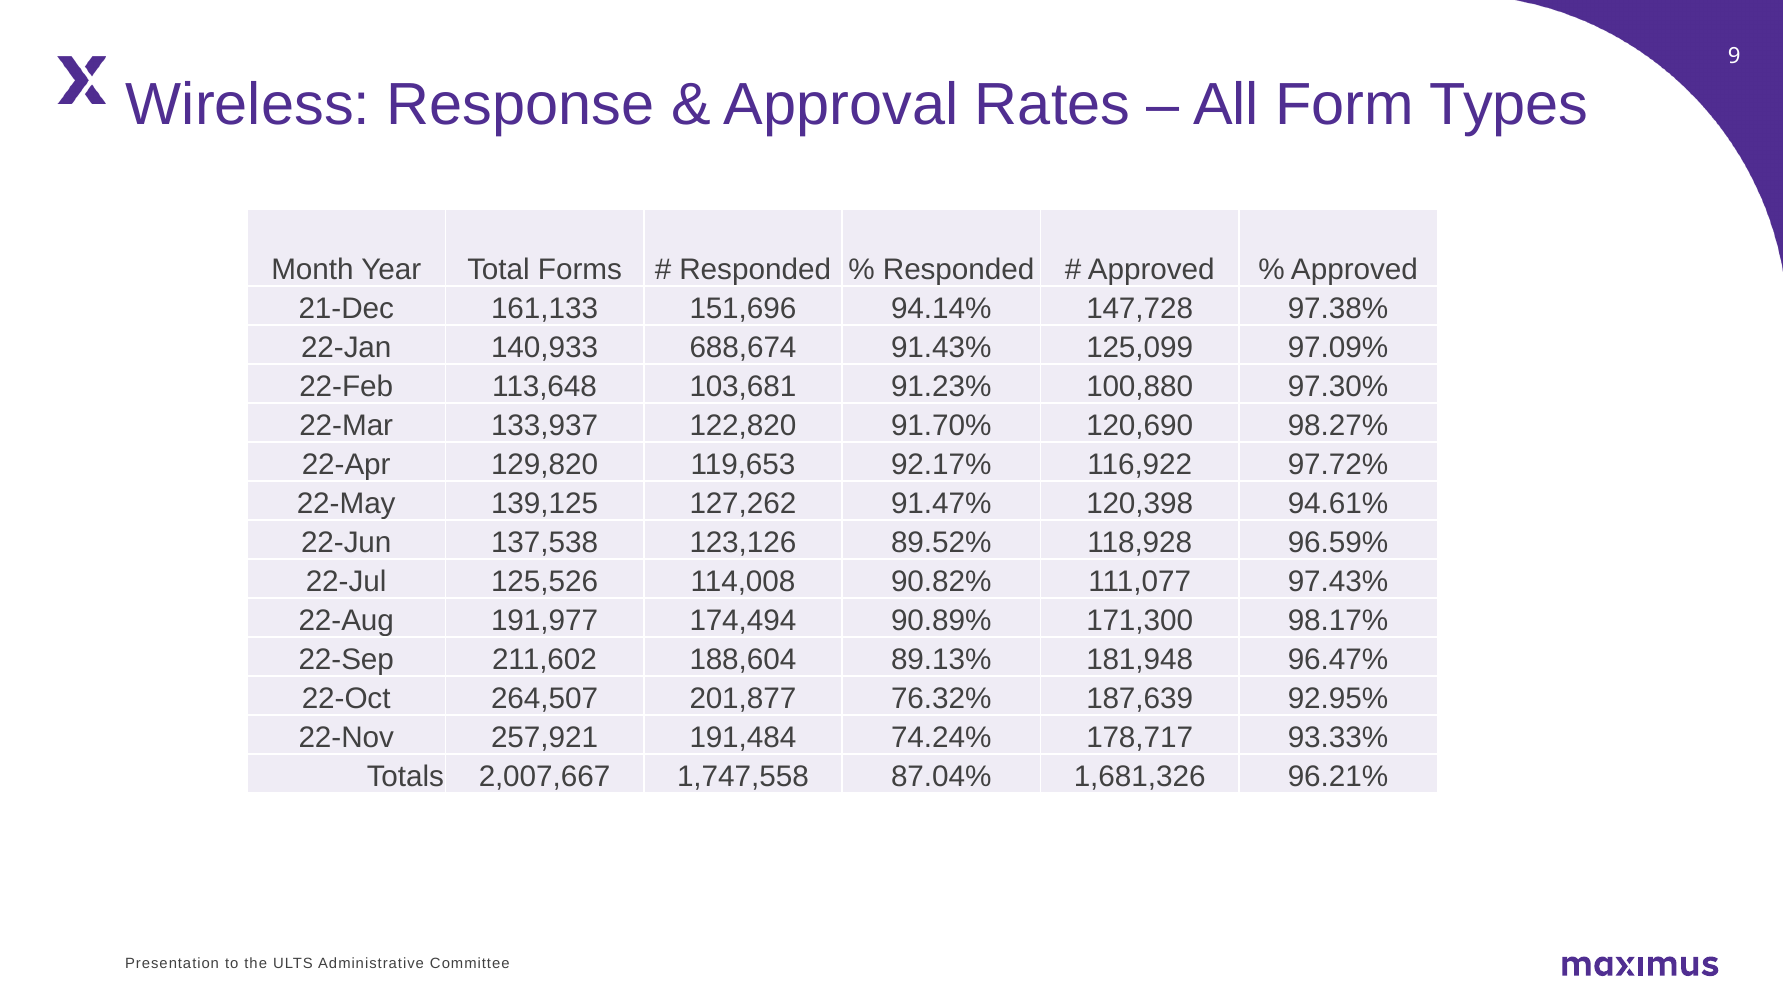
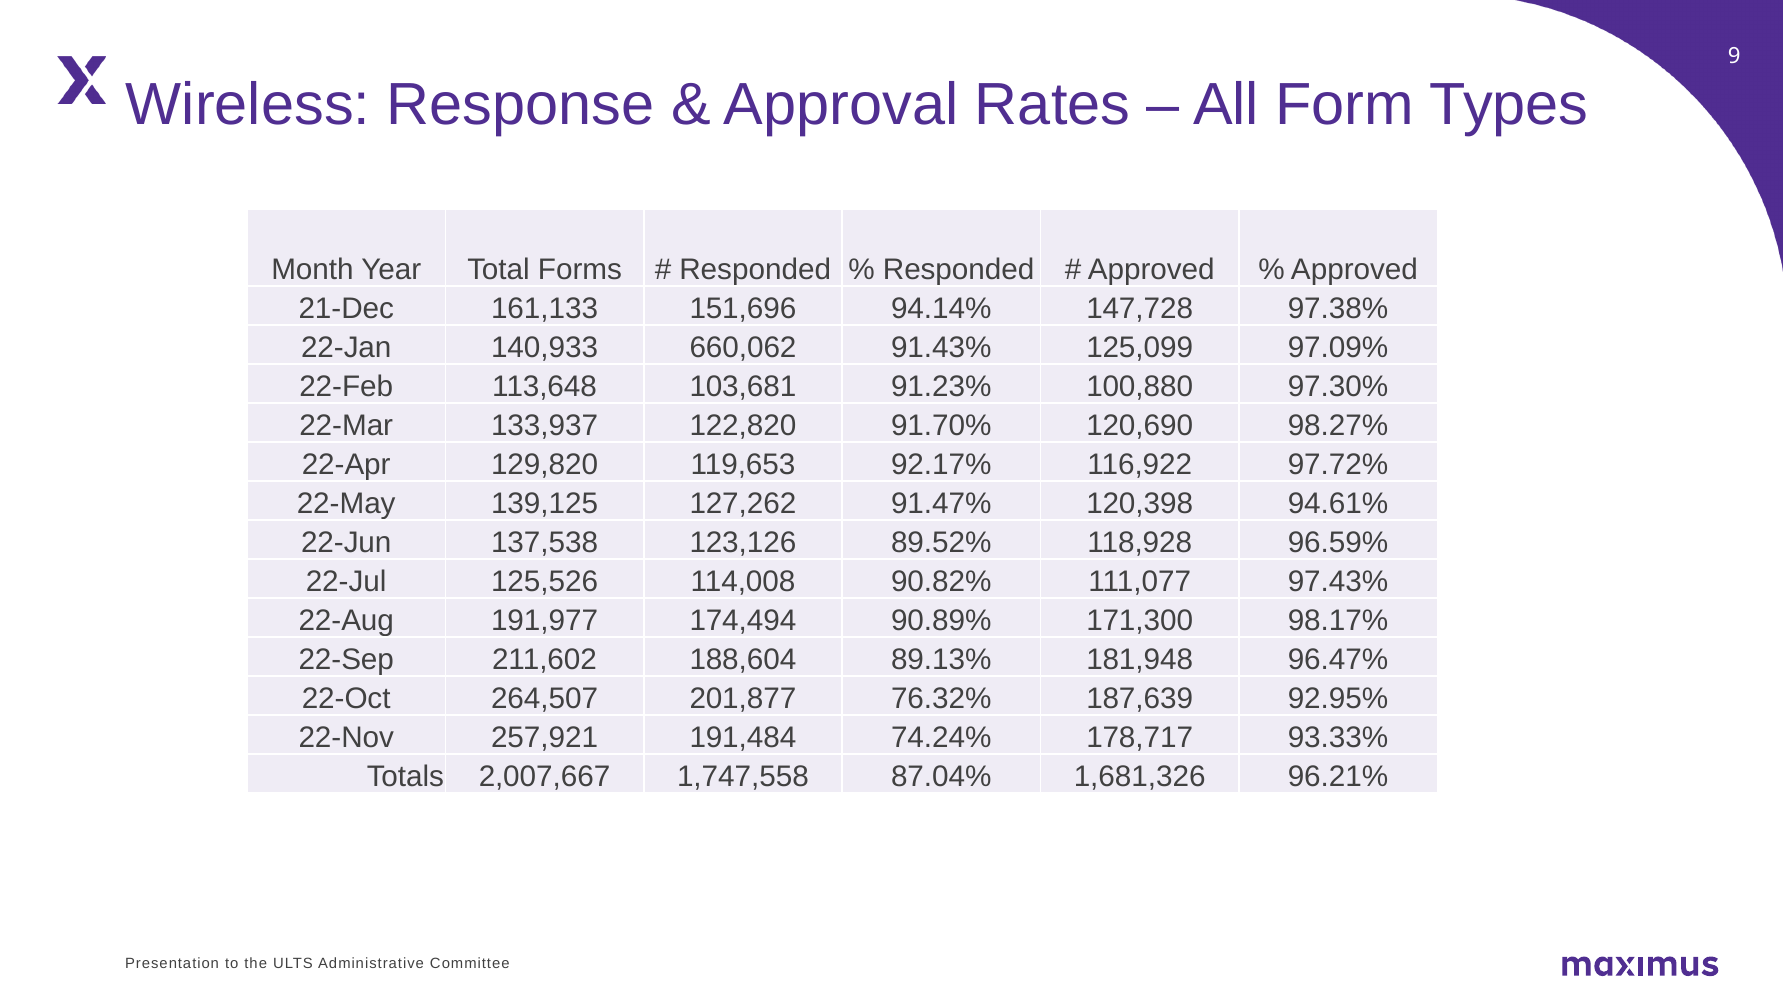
688,674: 688,674 -> 660,062
